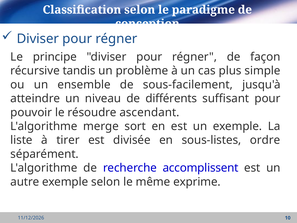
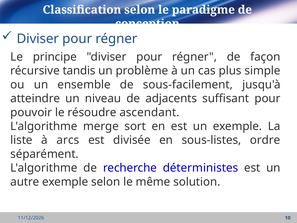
différents: différents -> adjacents
tirer: tirer -> arcs
accomplissent: accomplissent -> déterministes
exprime: exprime -> solution
